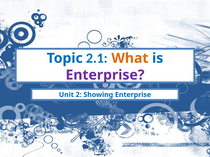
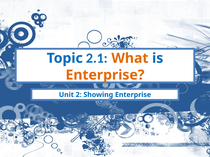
Enterprise at (105, 75) colour: purple -> orange
